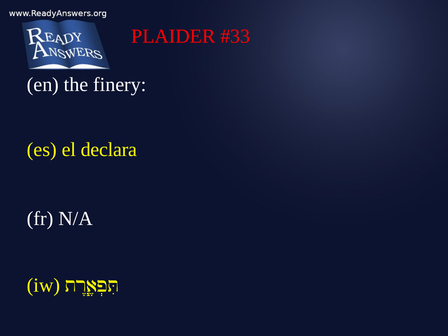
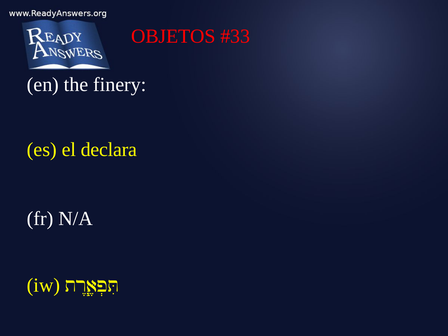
PLAIDER: PLAIDER -> OBJETOS
